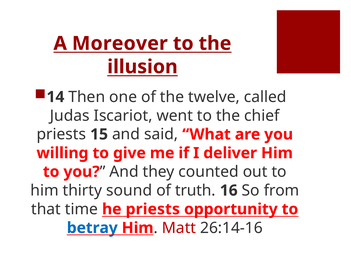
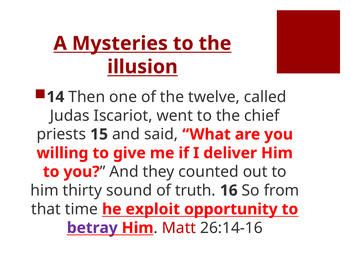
Moreover: Moreover -> Mysteries
he priests: priests -> exploit
betray colour: blue -> purple
